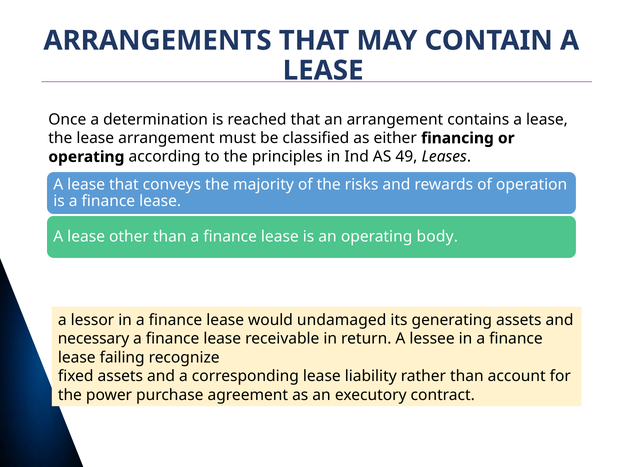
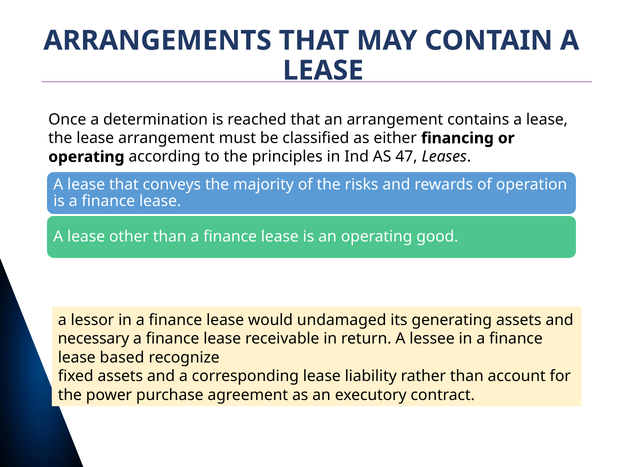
49: 49 -> 47
body: body -> good
failing: failing -> based
